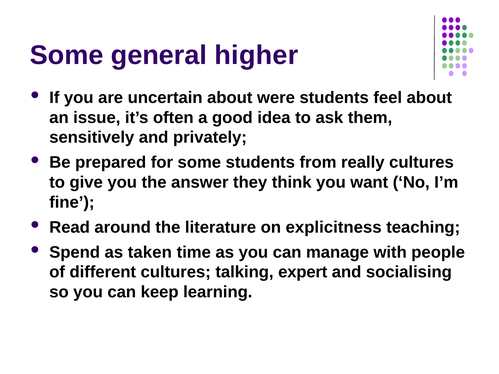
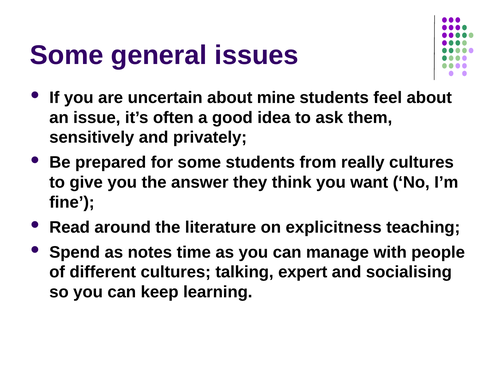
higher: higher -> issues
were: were -> mine
taken: taken -> notes
